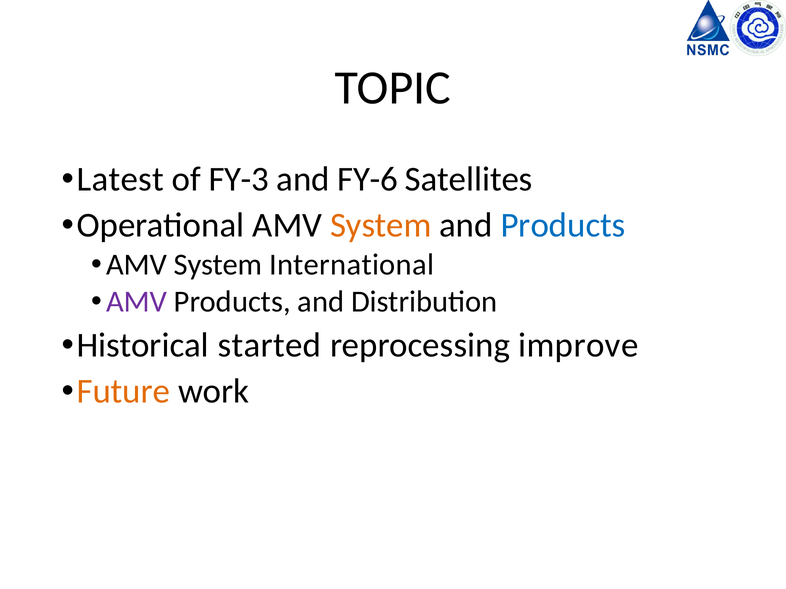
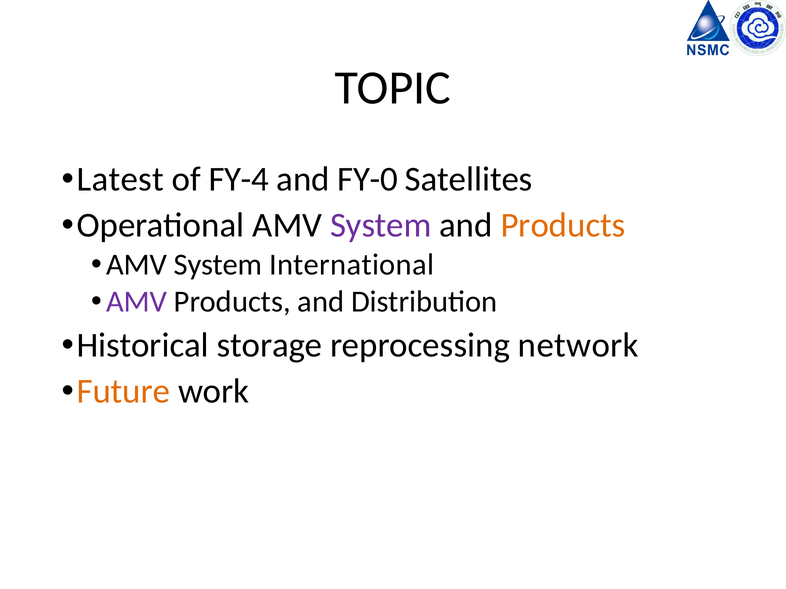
FY-3: FY-3 -> FY-4
FY-6: FY-6 -> FY-0
System at (381, 225) colour: orange -> purple
Products at (563, 225) colour: blue -> orange
started: started -> storage
improve: improve -> network
